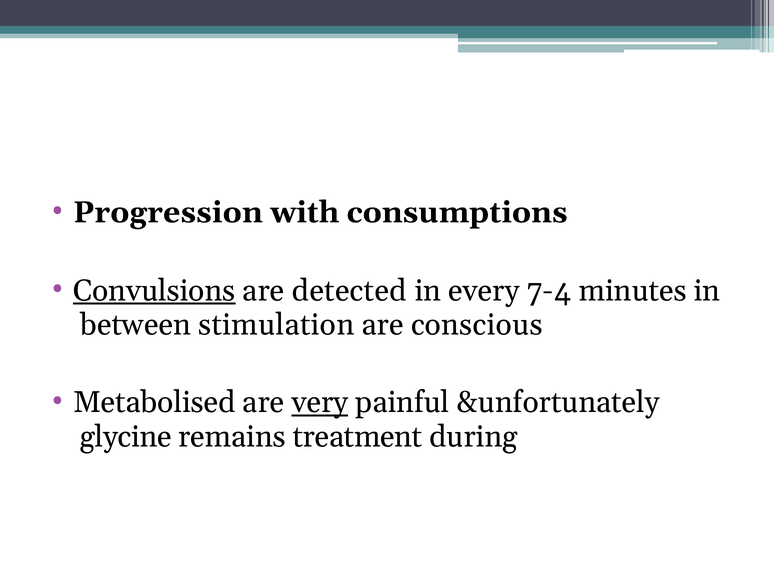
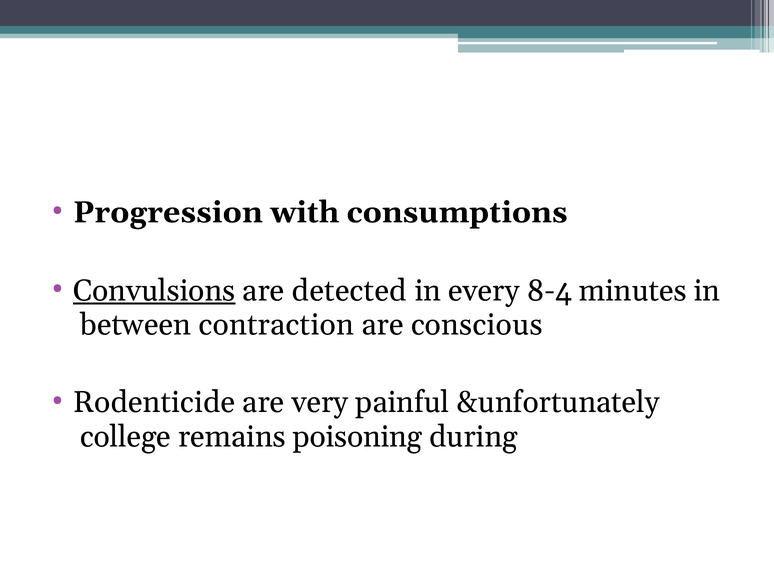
7-4: 7-4 -> 8-4
stimulation: stimulation -> contraction
Metabolised: Metabolised -> Rodenticide
very underline: present -> none
glycine: glycine -> college
treatment: treatment -> poisoning
